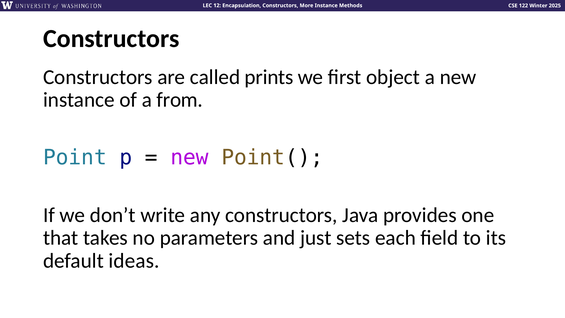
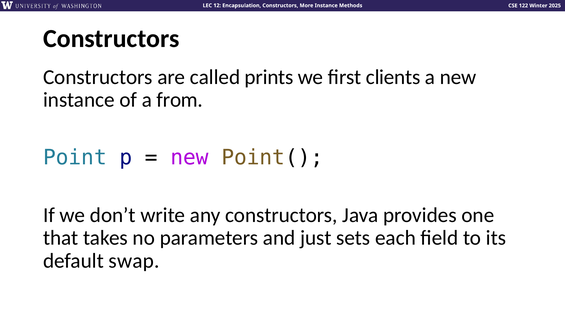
object: object -> clients
ideas: ideas -> swap
